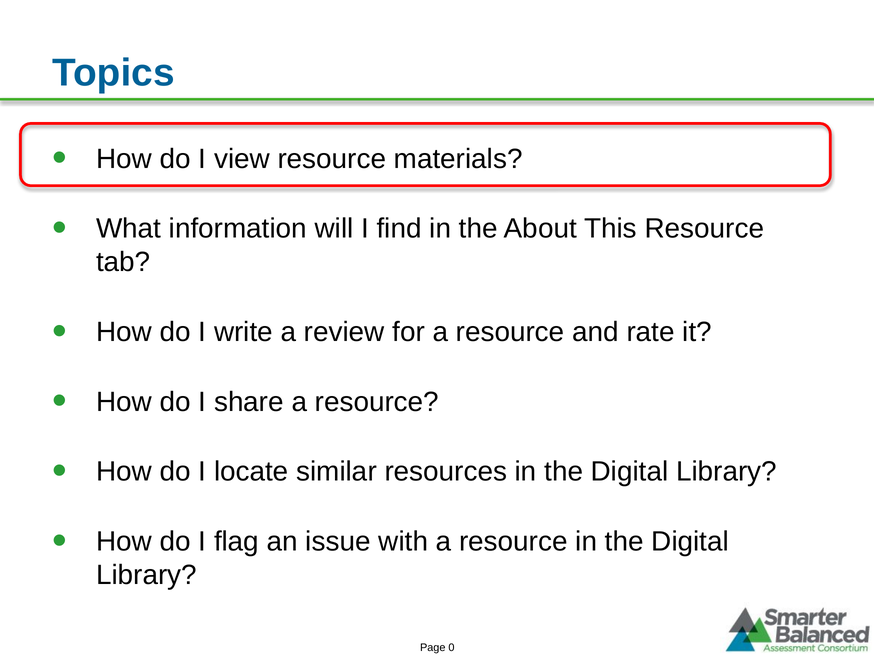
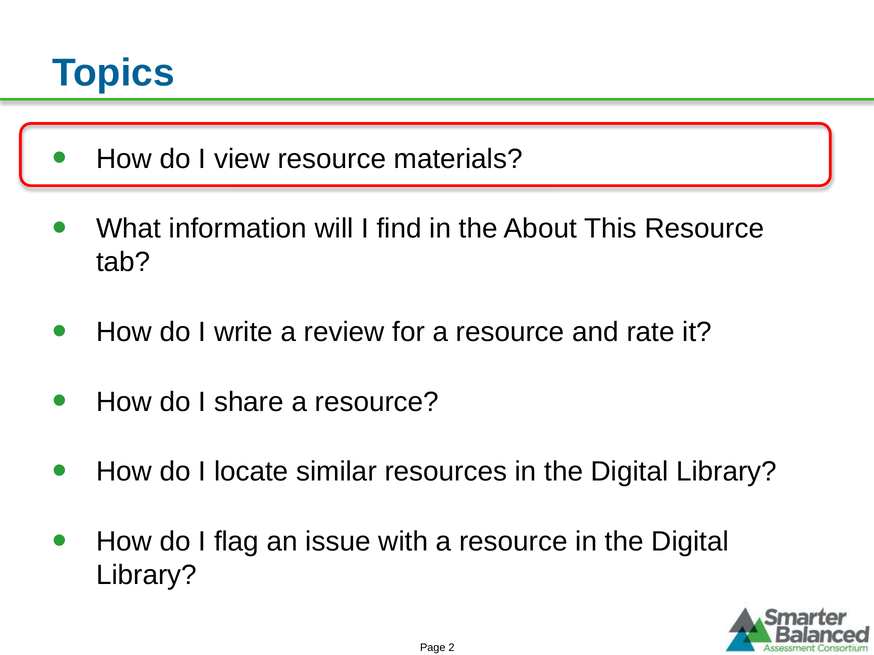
0: 0 -> 2
